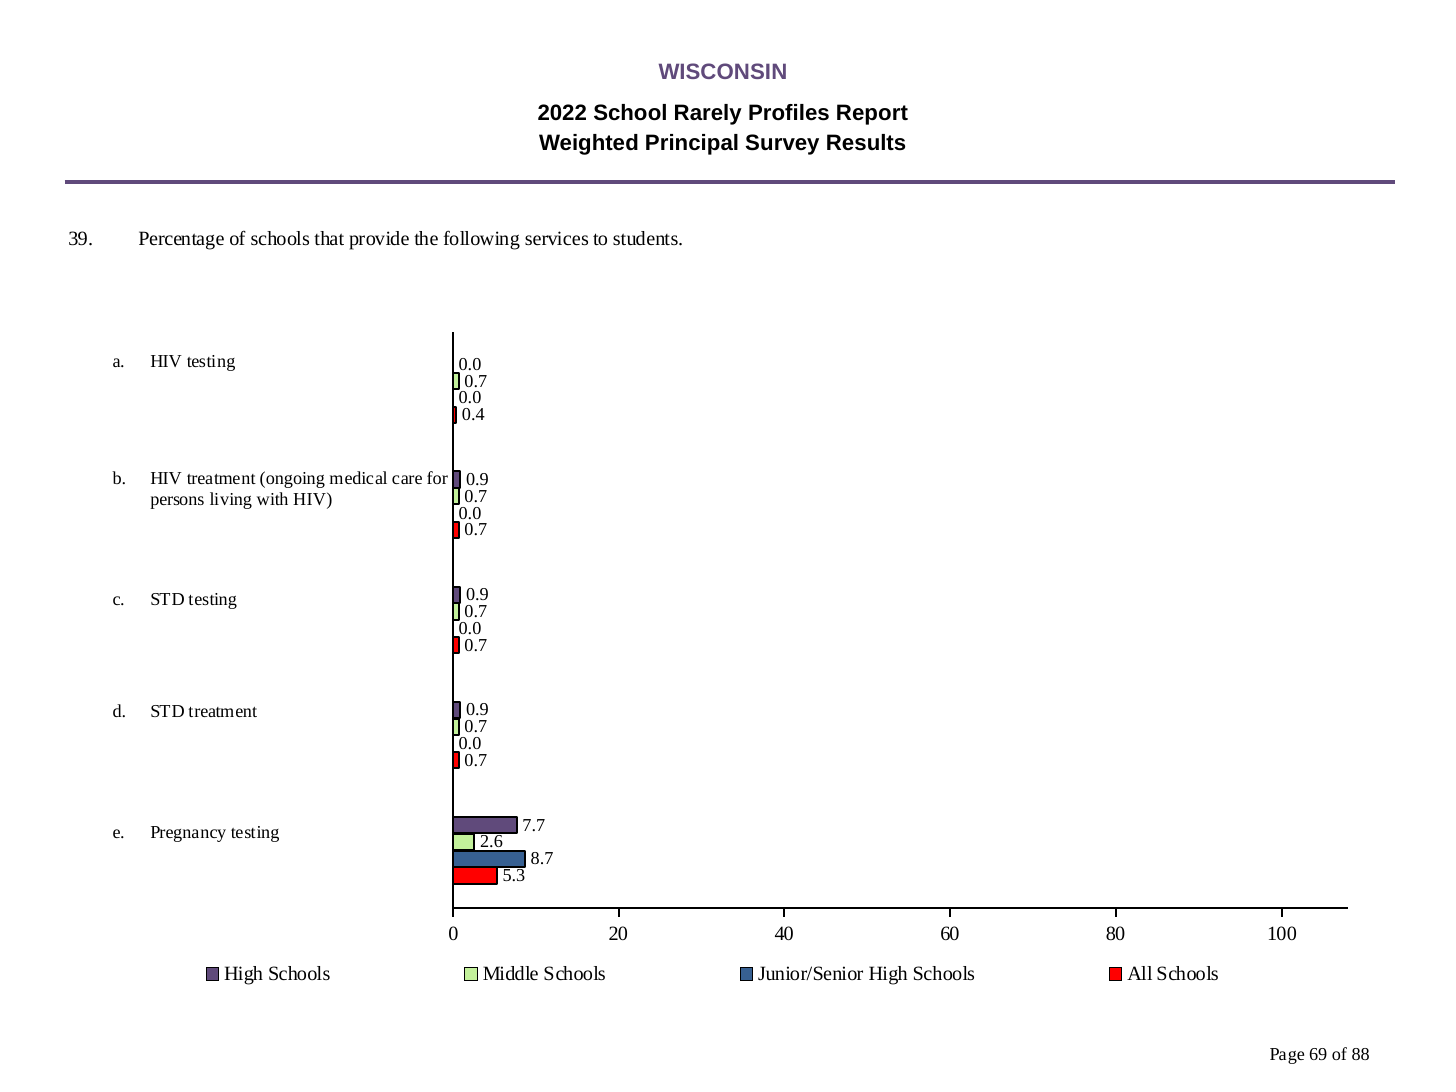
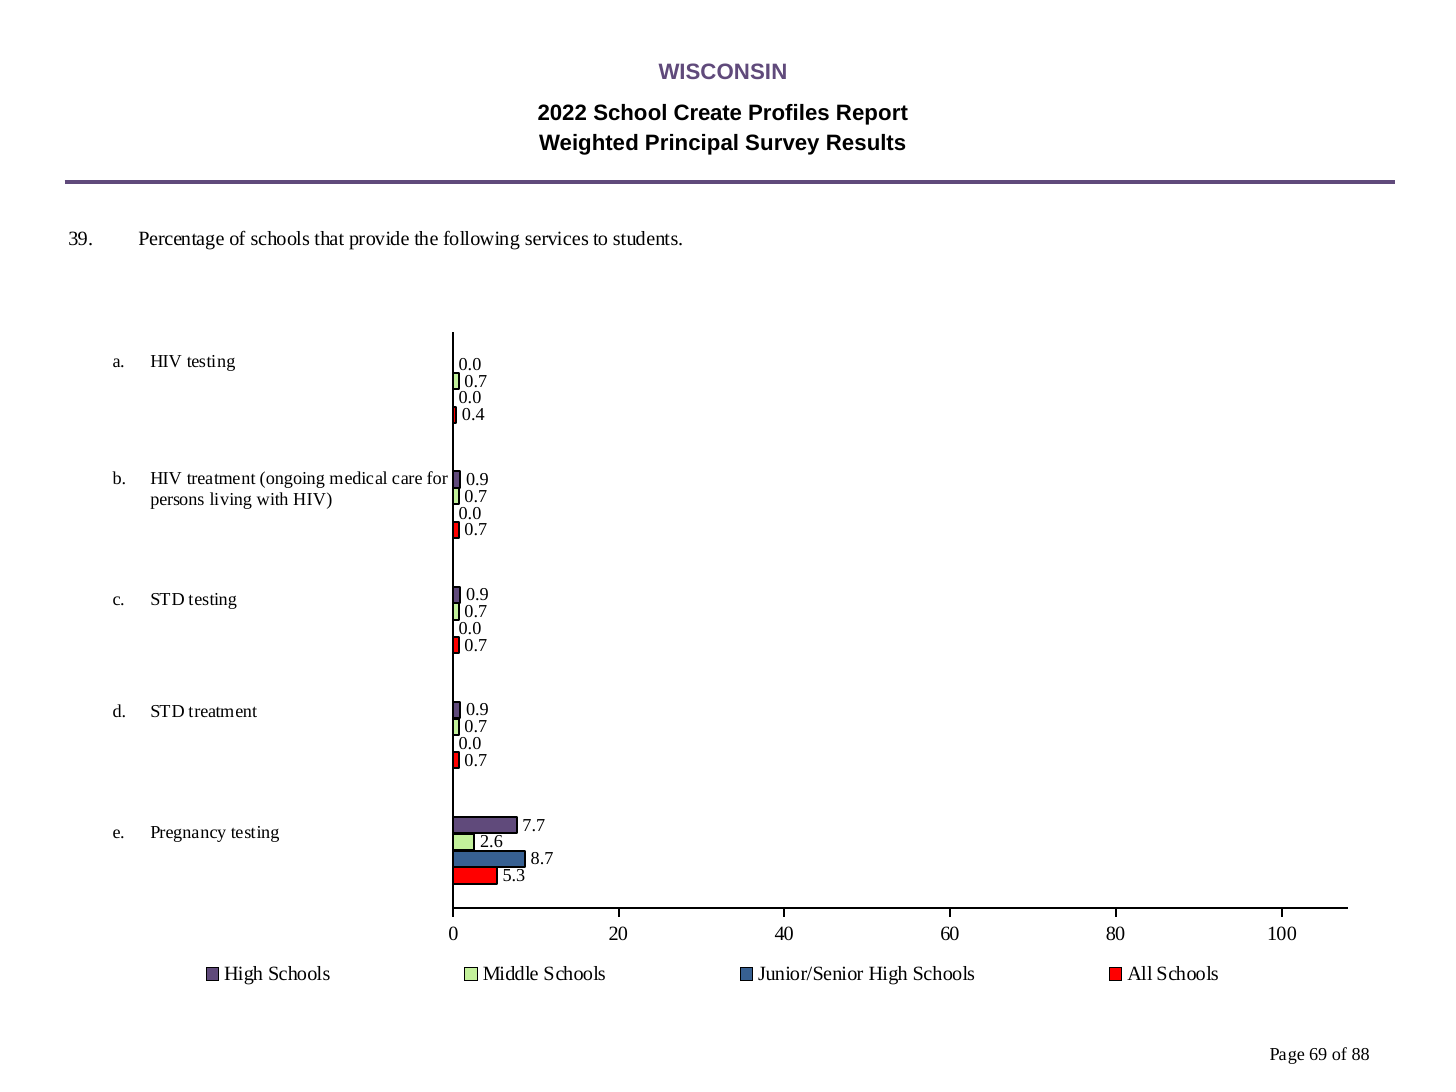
Rarely: Rarely -> Create
